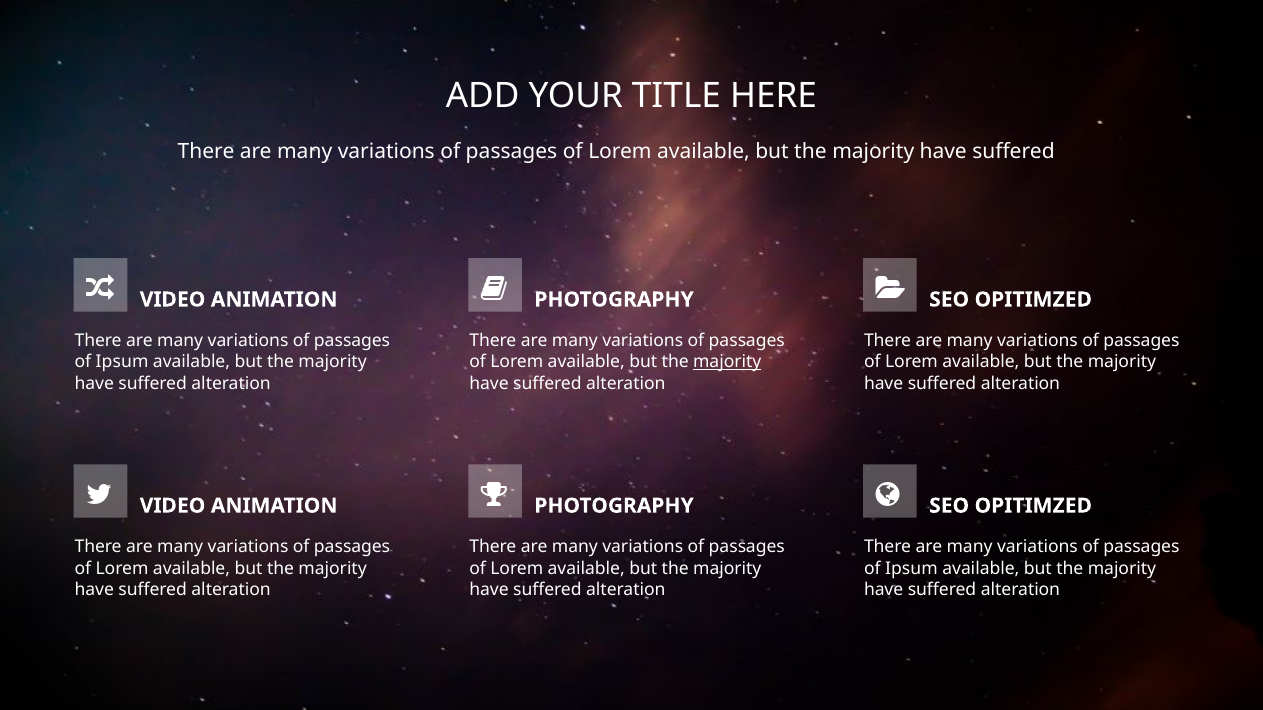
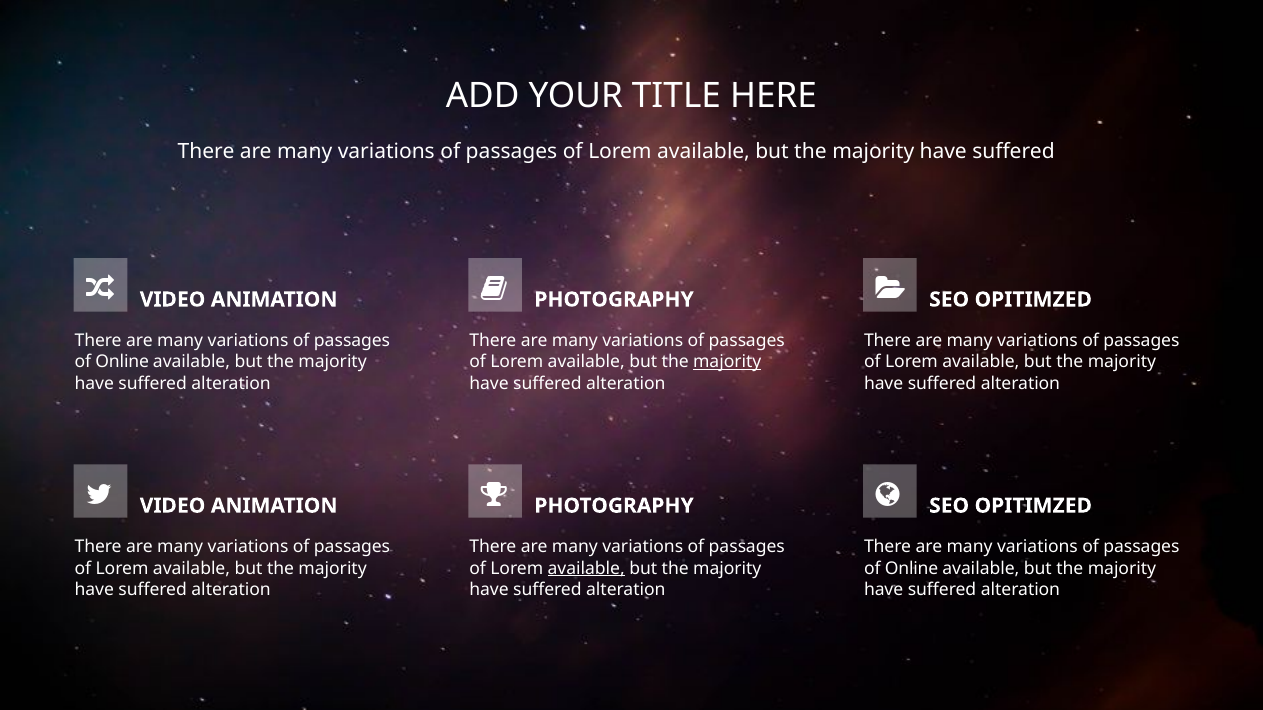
Ipsum at (122, 362): Ipsum -> Online
available at (586, 569) underline: none -> present
Ipsum at (911, 569): Ipsum -> Online
